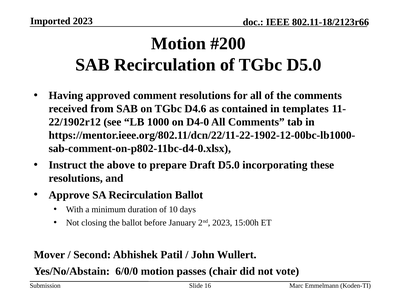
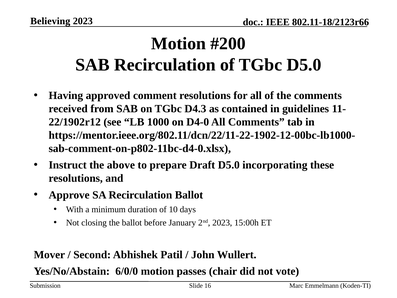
Imported: Imported -> Believing
D4.6: D4.6 -> D4.3
templates: templates -> guidelines
